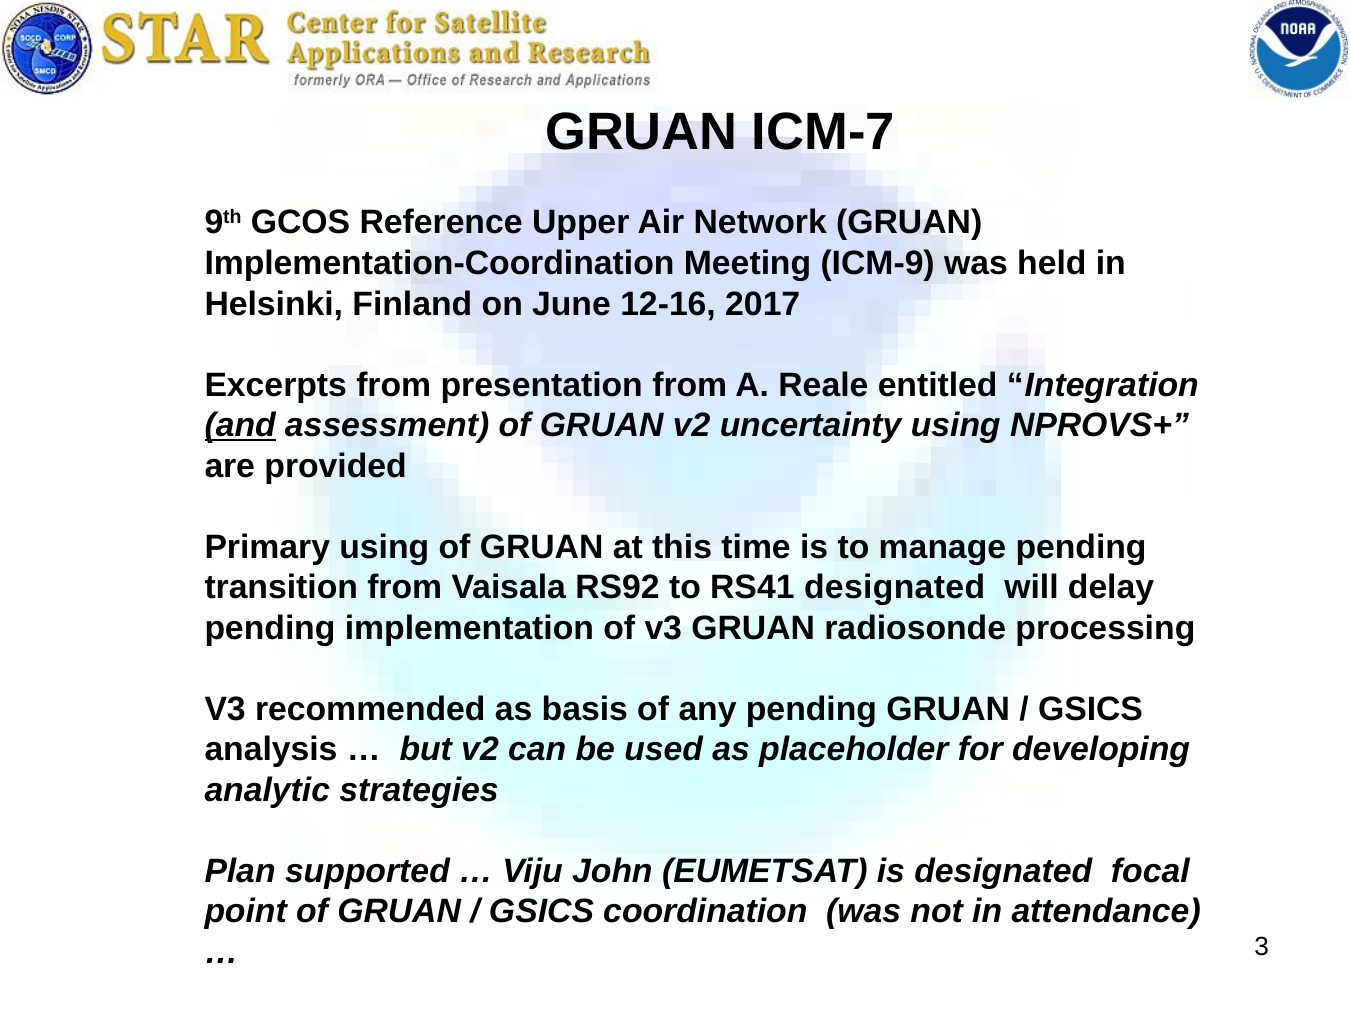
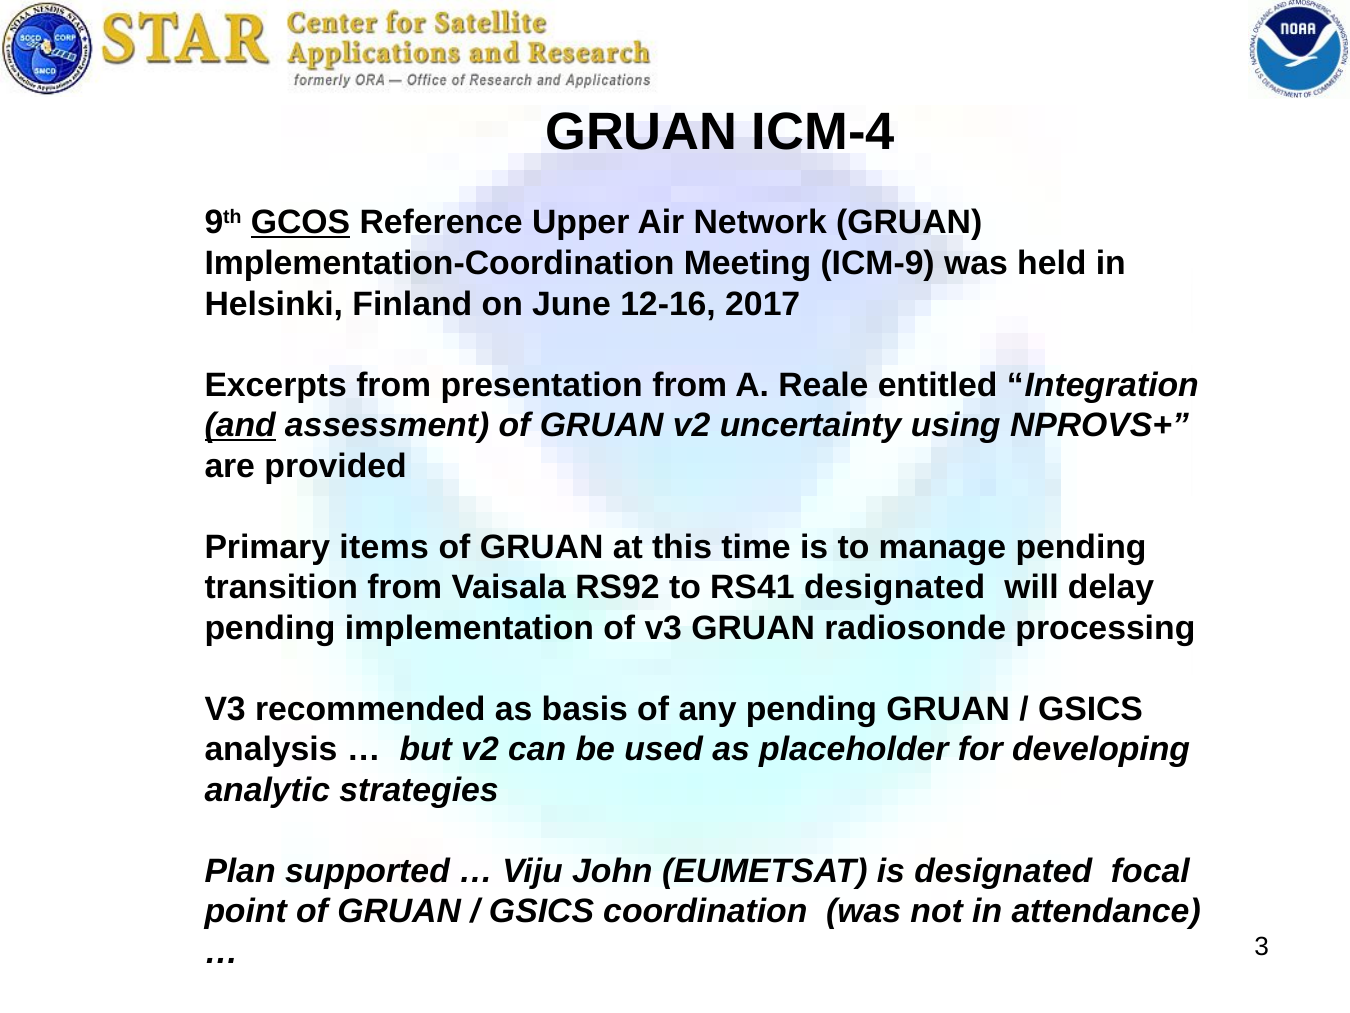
ICM-7: ICM-7 -> ICM-4
GCOS underline: none -> present
Primary using: using -> items
